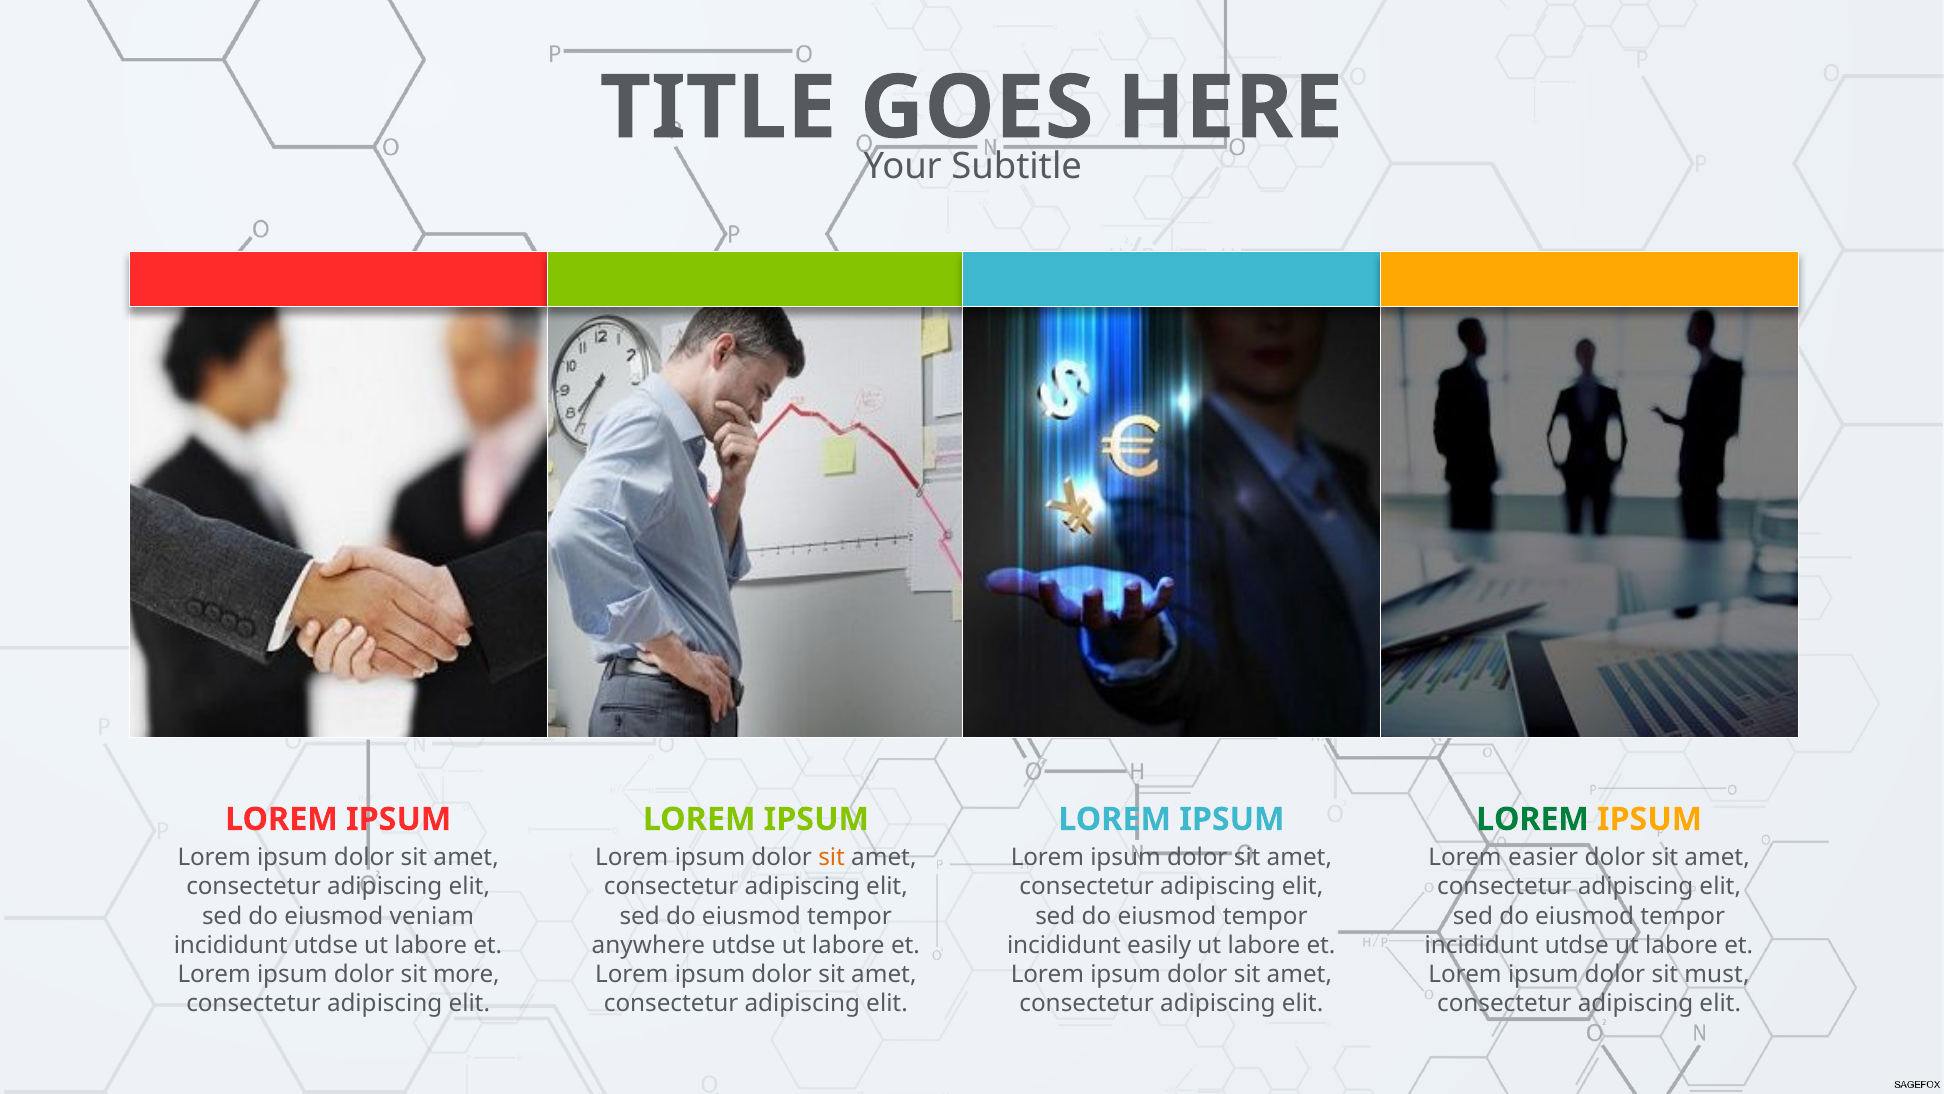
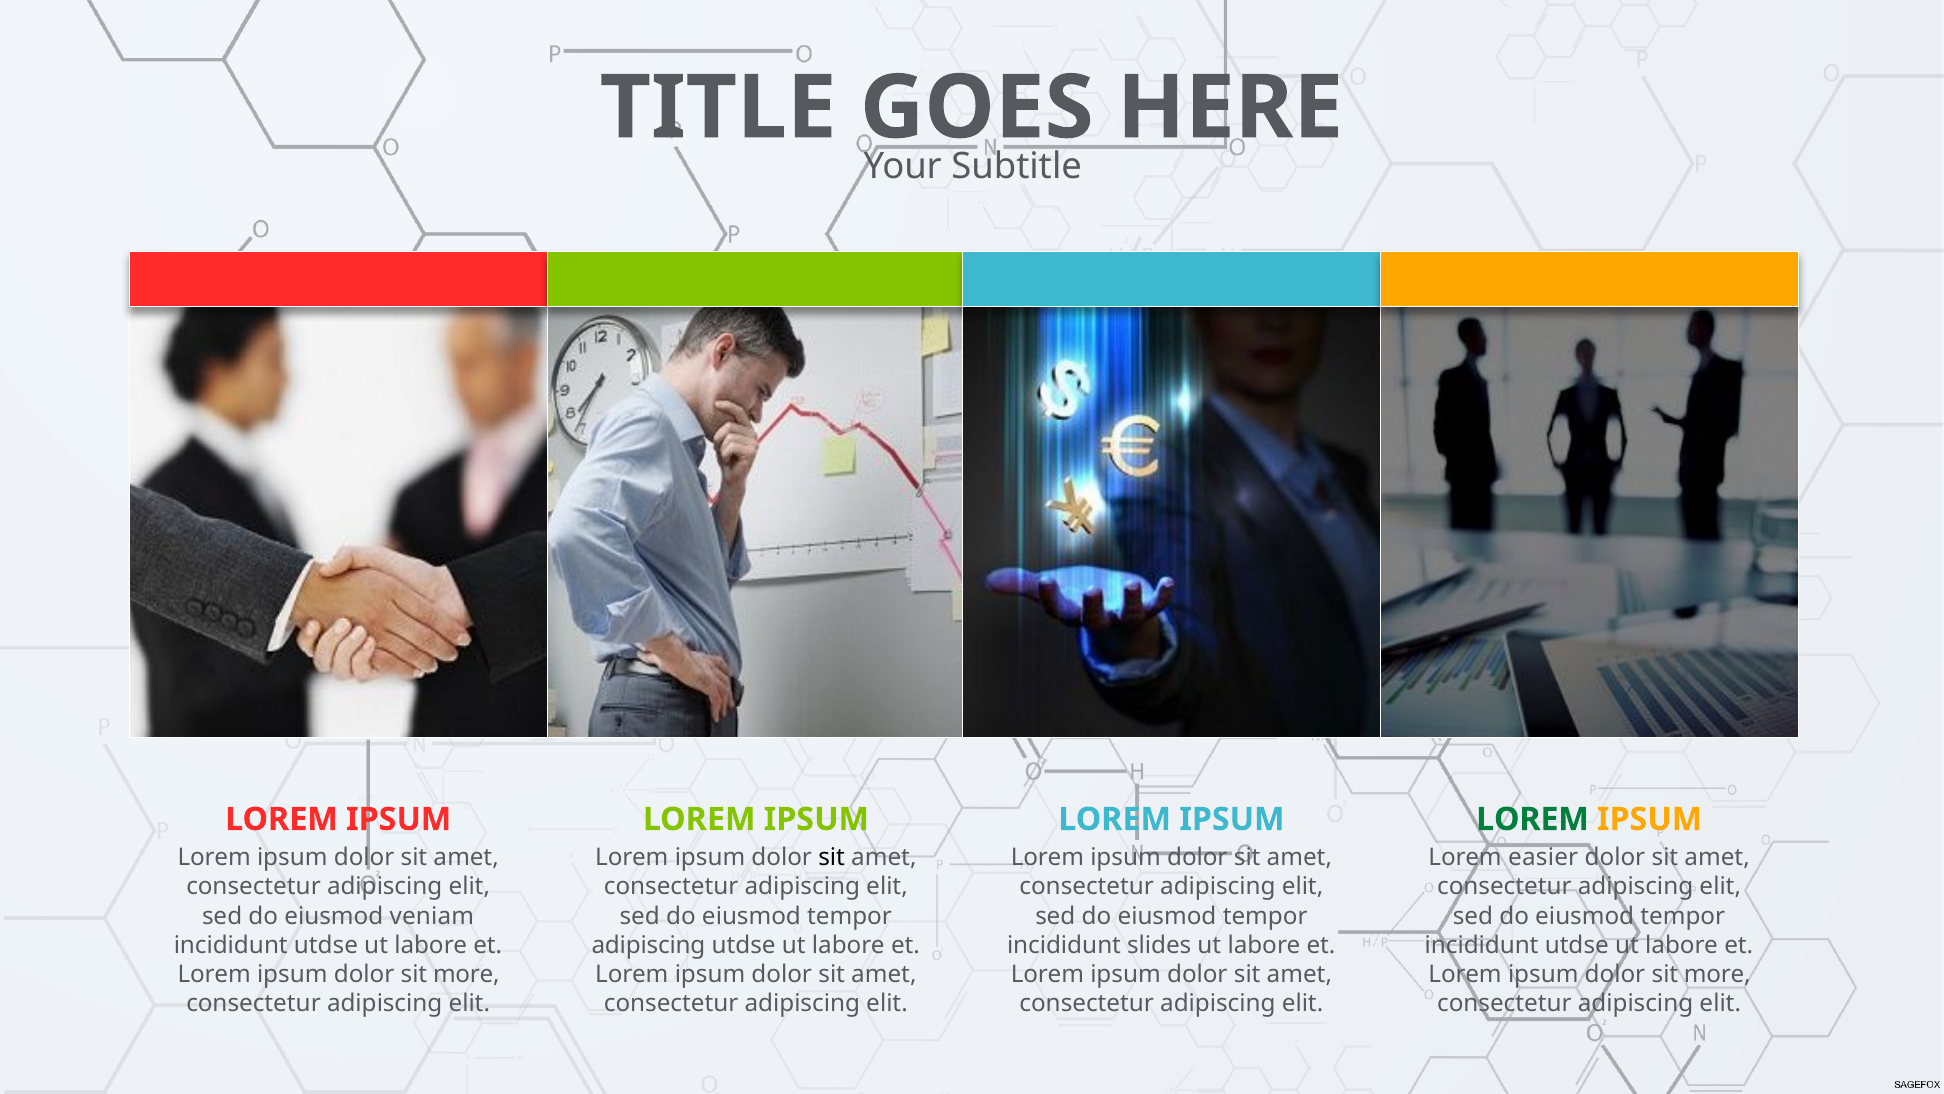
sit at (832, 857) colour: orange -> black
anywhere at (648, 945): anywhere -> adipiscing
easily: easily -> slides
must at (1717, 974): must -> more
